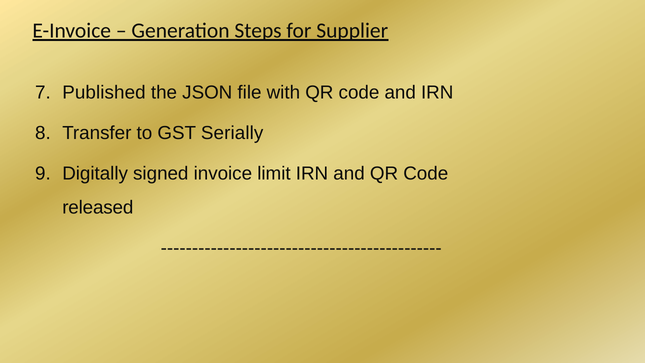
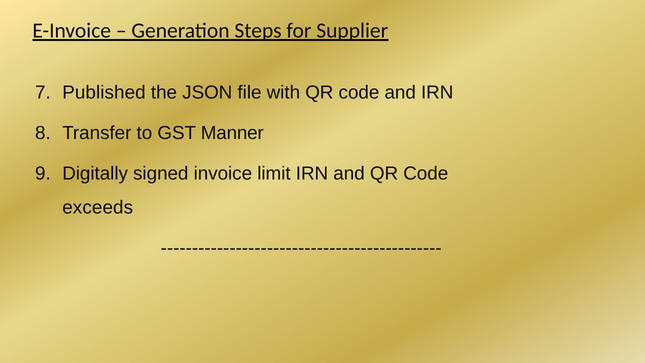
Serially: Serially -> Manner
released: released -> exceeds
